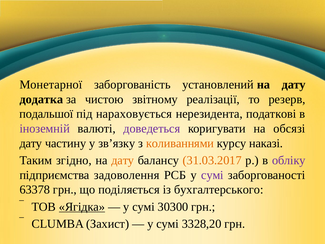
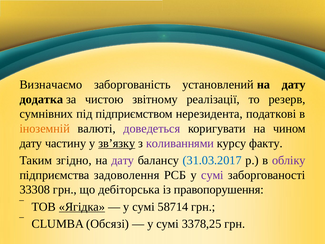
Монетарної: Монетарної -> Визначаємо
подальшої: подальшої -> сумнівних
нараховується: нараховується -> підприємством
іноземній colour: purple -> orange
обсязі: обсязі -> чином
зв’язку underline: none -> present
коливаннями colour: orange -> purple
наказі: наказі -> факту
дату at (123, 160) colour: orange -> purple
31.03.2017 colour: orange -> blue
63378: 63378 -> 33308
поділяється: поділяється -> дебіторська
бухгалтерського: бухгалтерського -> правопорушення
30300: 30300 -> 58714
Захист: Захист -> Обсязі
3328,20: 3328,20 -> 3378,25
